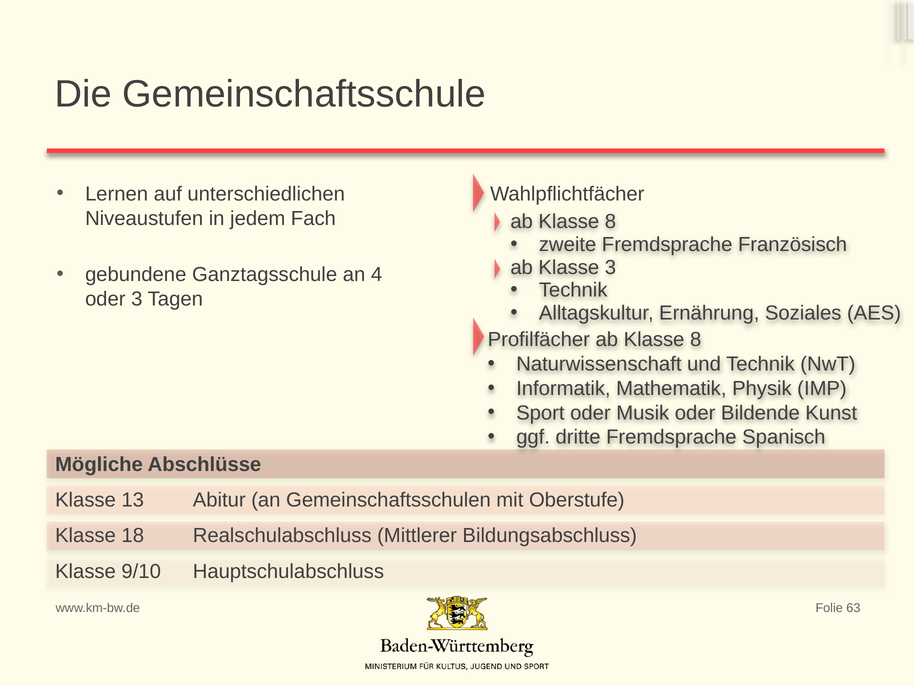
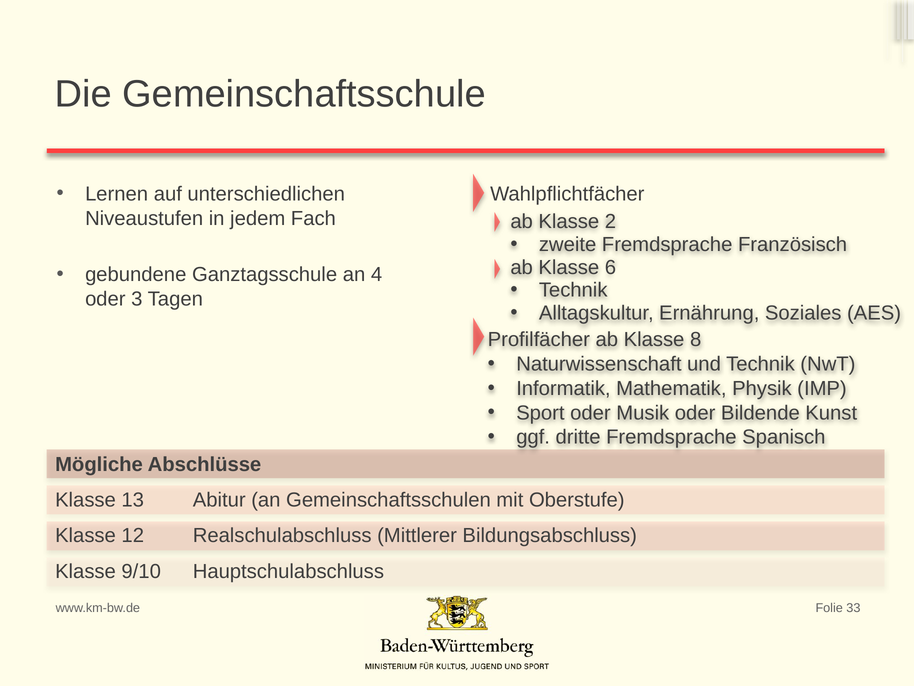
8 at (610, 222): 8 -> 2
Klasse 3: 3 -> 6
18: 18 -> 12
63: 63 -> 33
